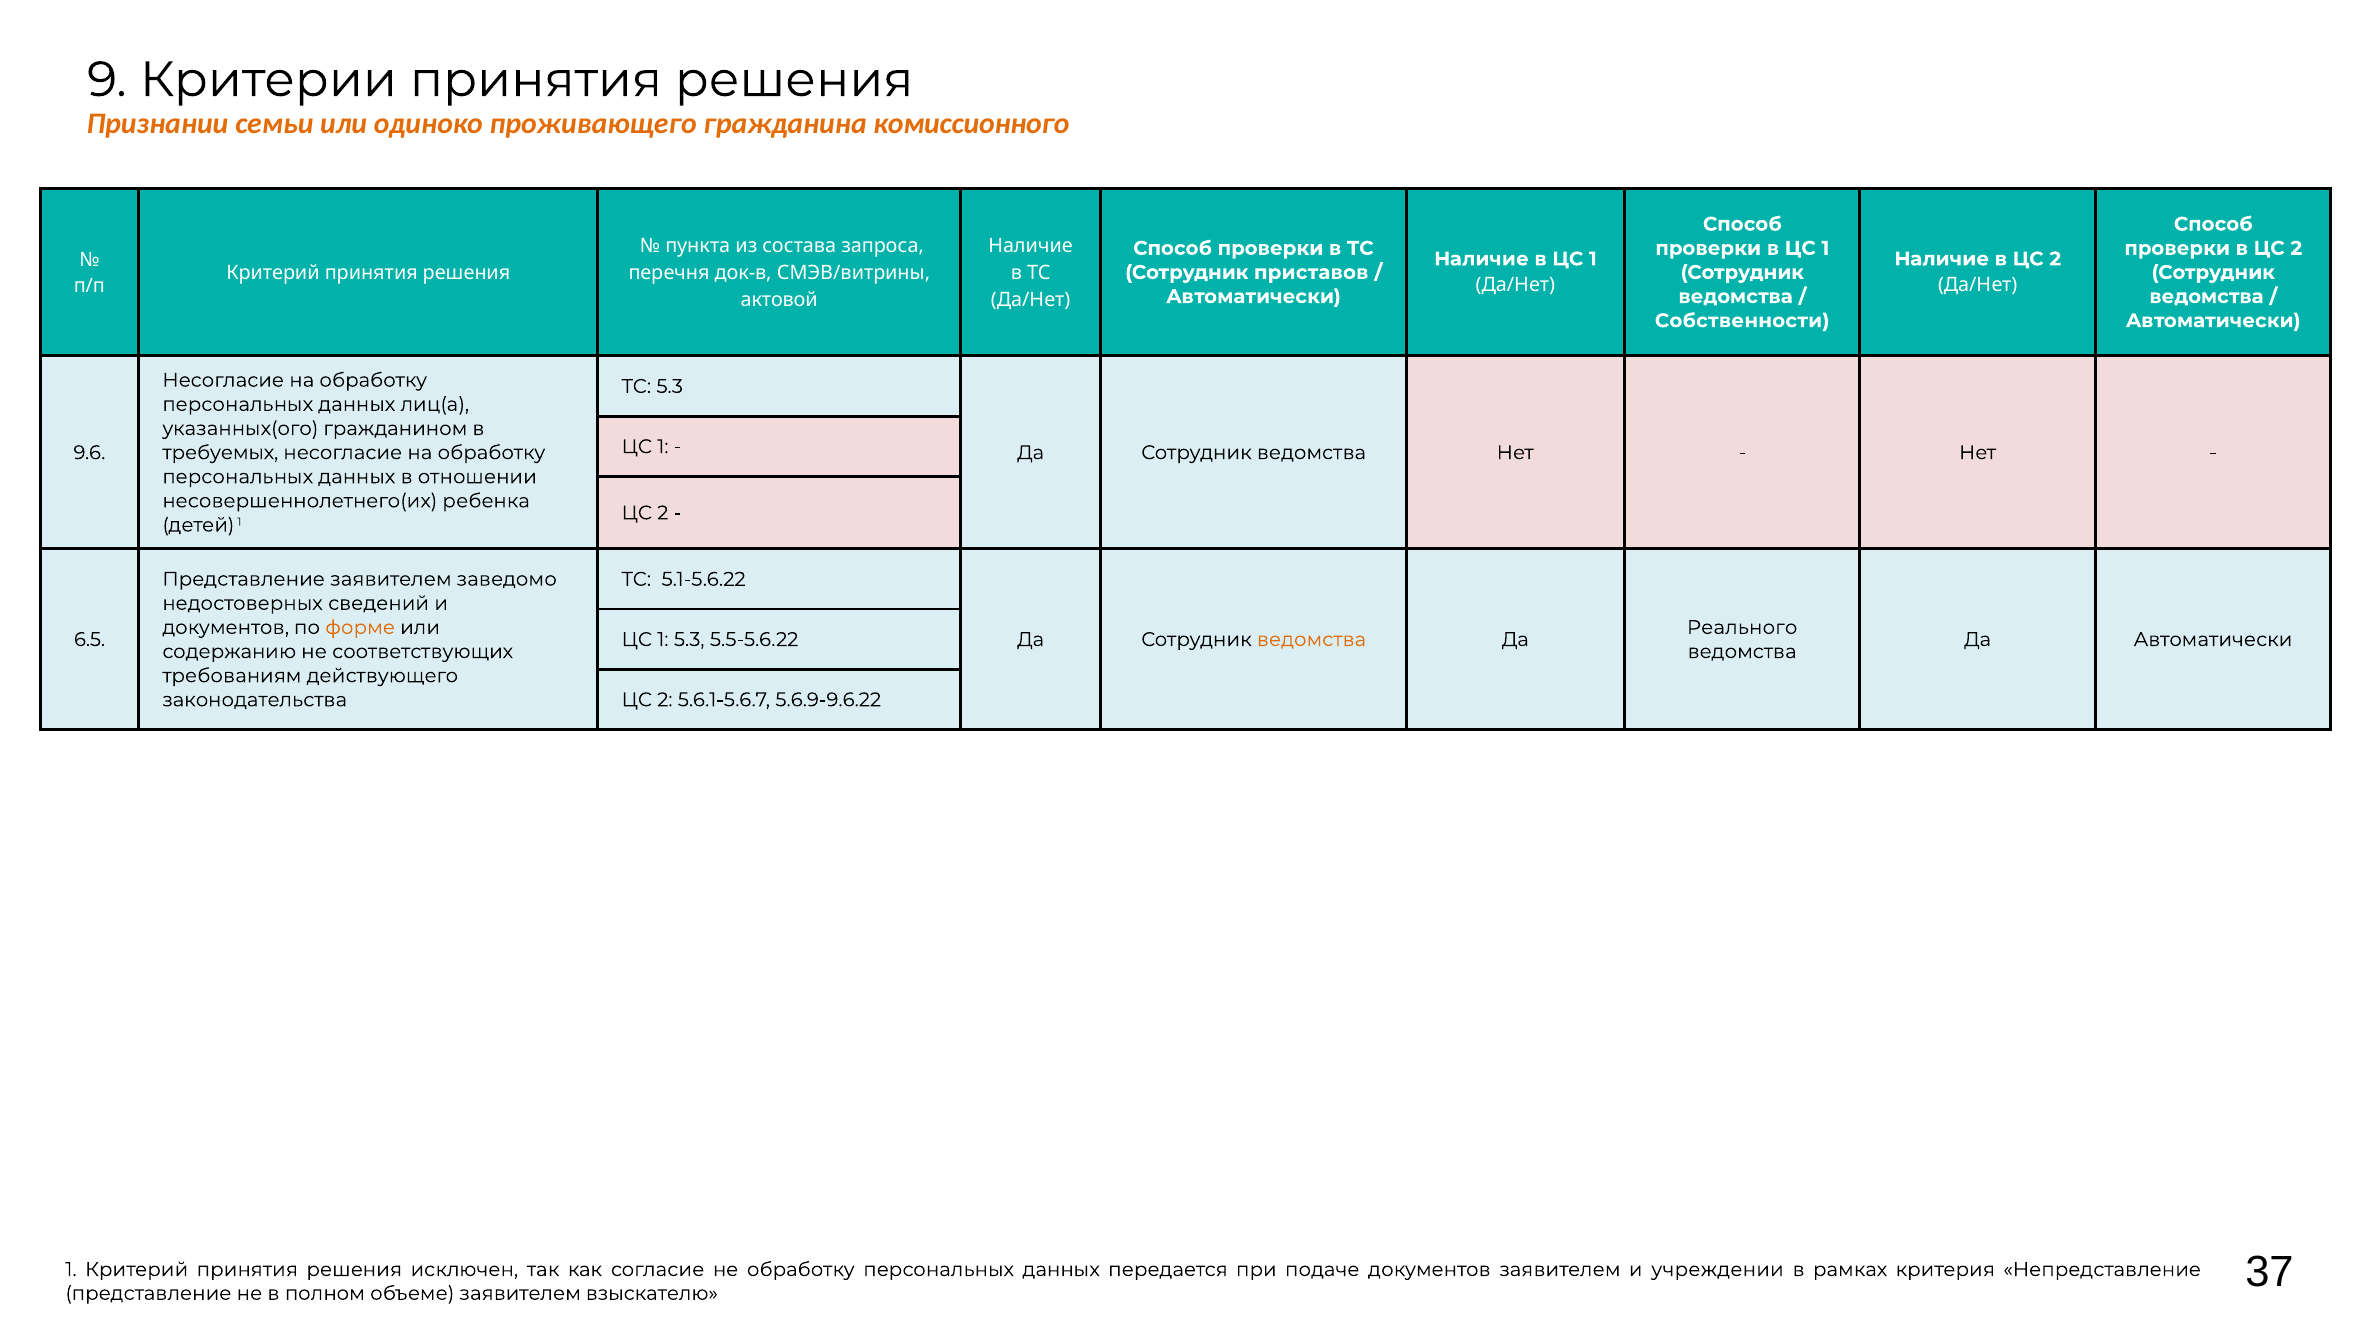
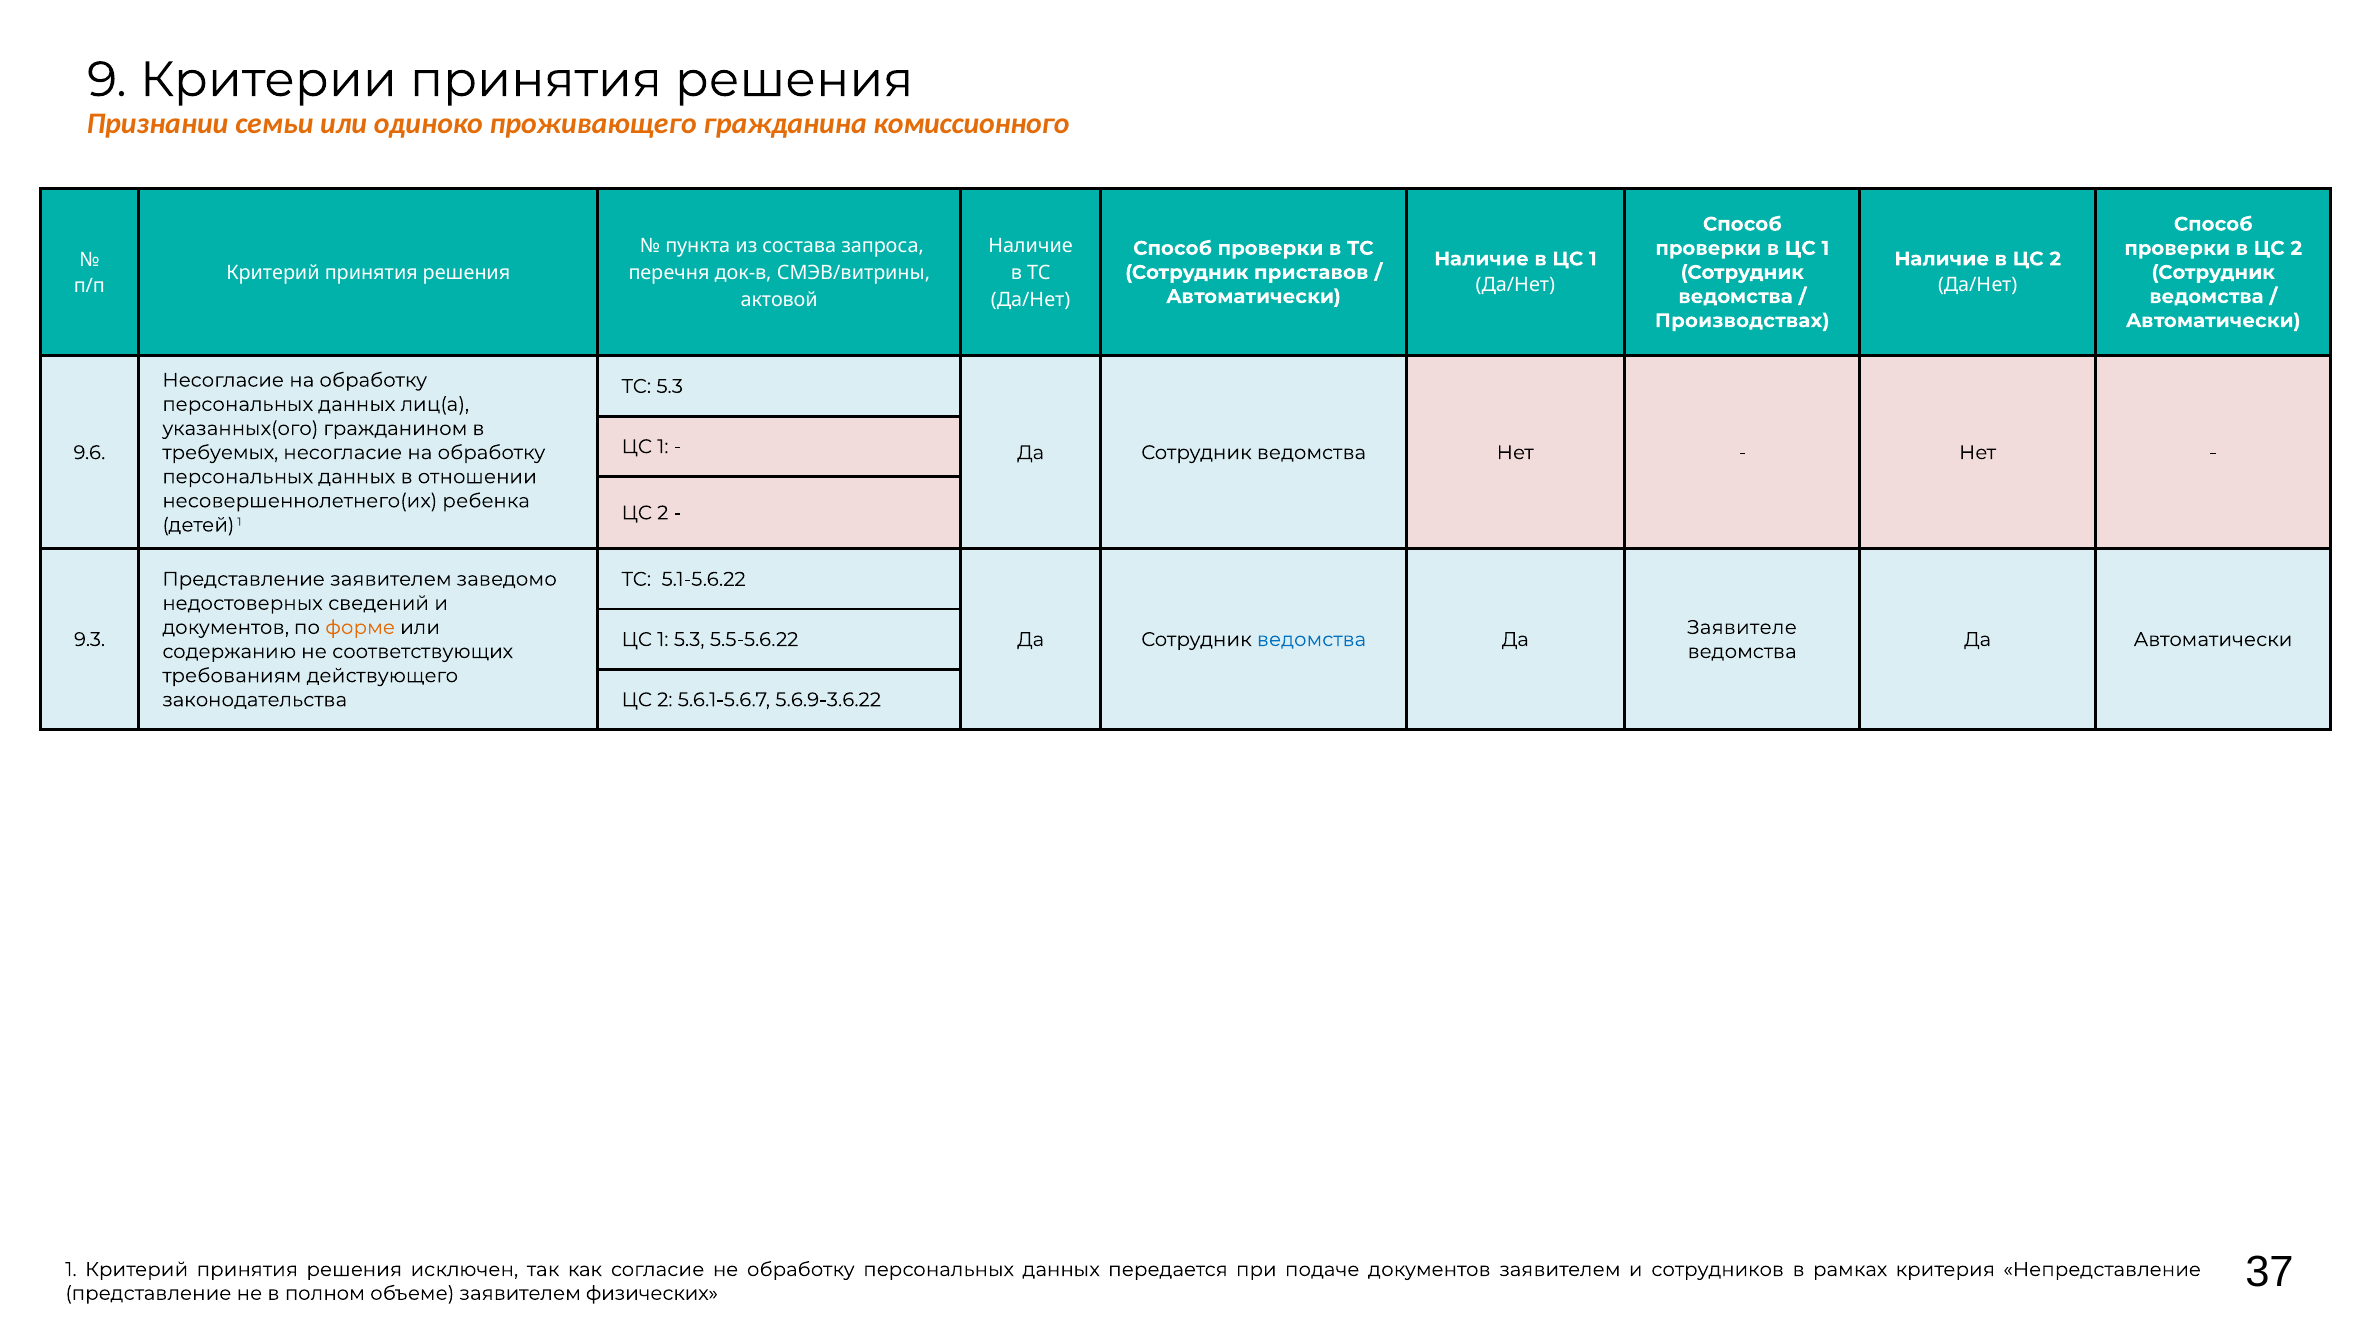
Собственности: Собственности -> Производствах
Реального: Реального -> Заявителе
6.5: 6.5 -> 9.3
ведомства at (1312, 640) colour: orange -> blue
5.6.9-9.6.22: 5.6.9-9.6.22 -> 5.6.9-3.6.22
учреждении: учреждении -> сотрудников
взыскателю: взыскателю -> физических
